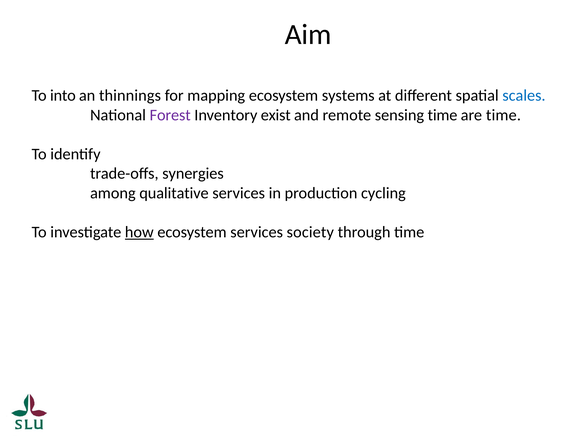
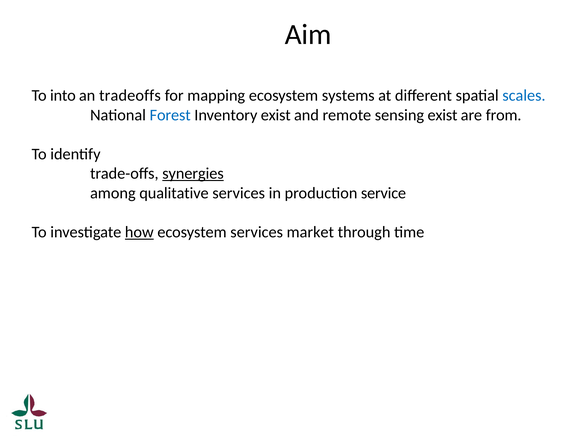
thinnings: thinnings -> tradeoffs
Forest colour: purple -> blue
sensing time: time -> exist
are time: time -> from
synergies underline: none -> present
cycling: cycling -> service
society: society -> market
